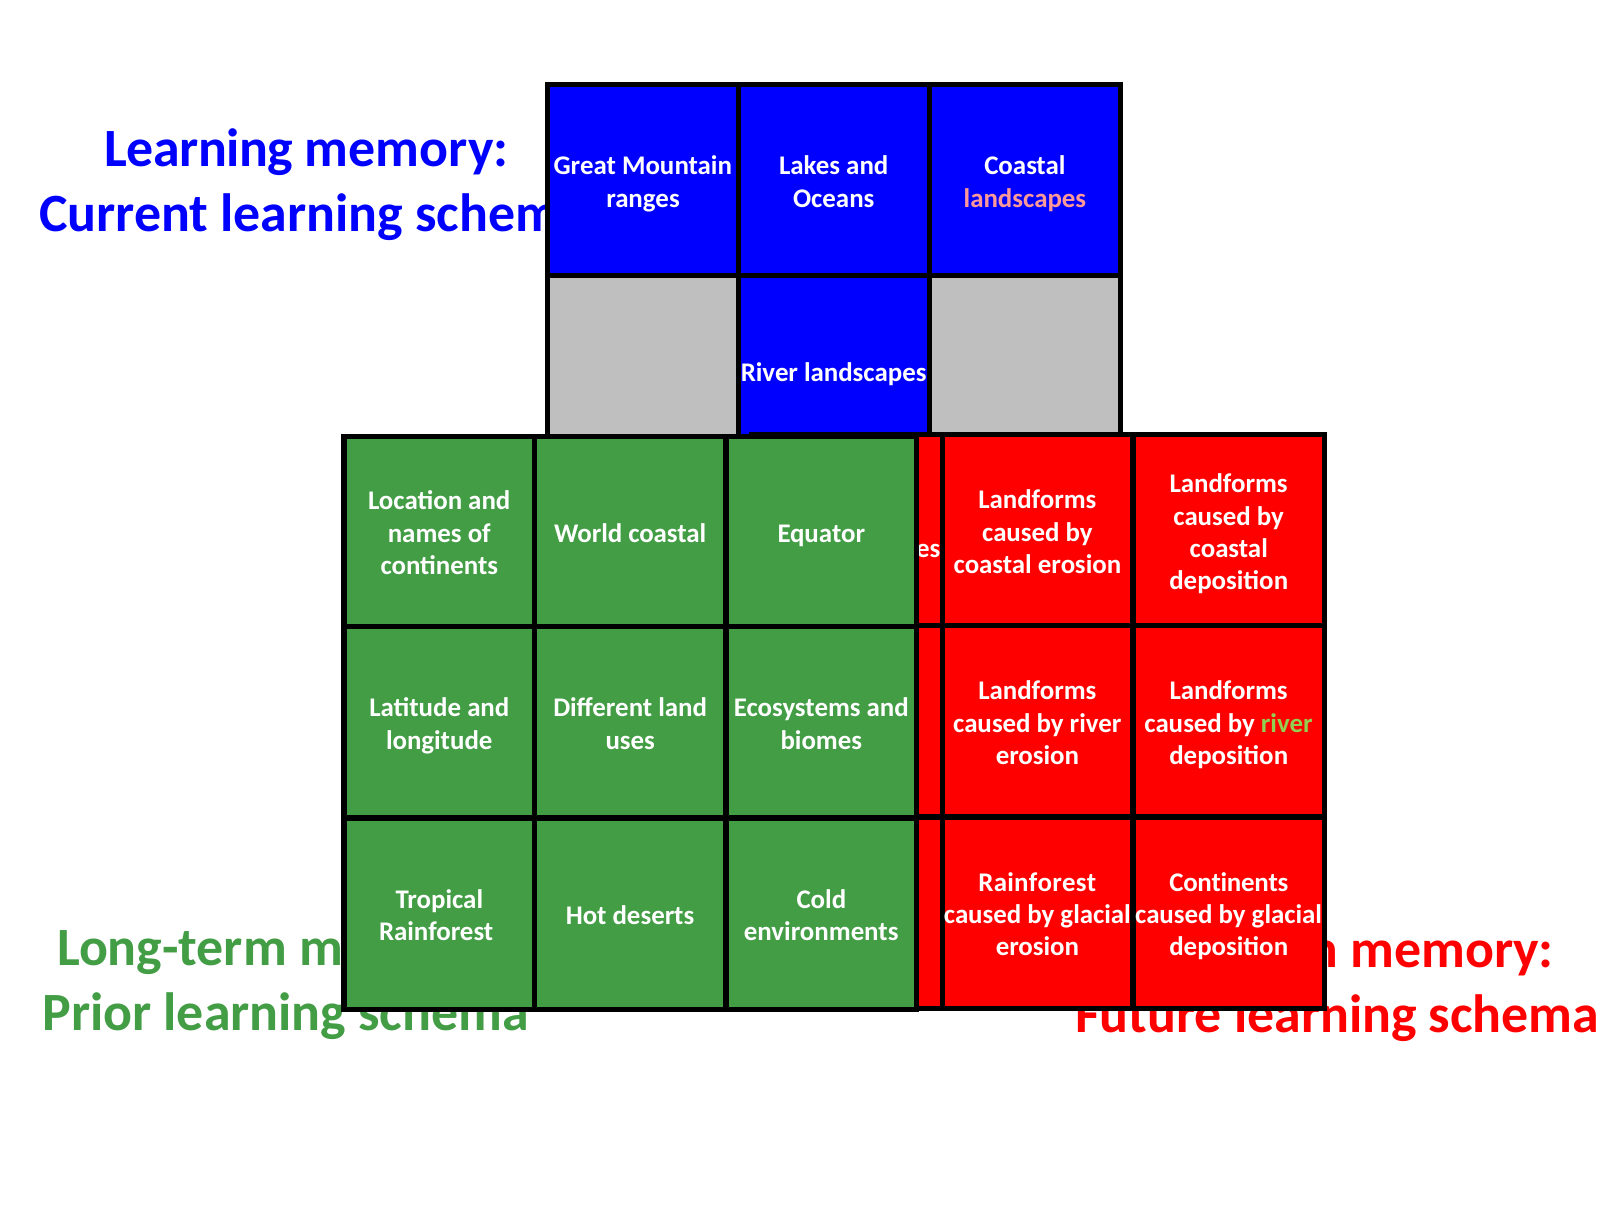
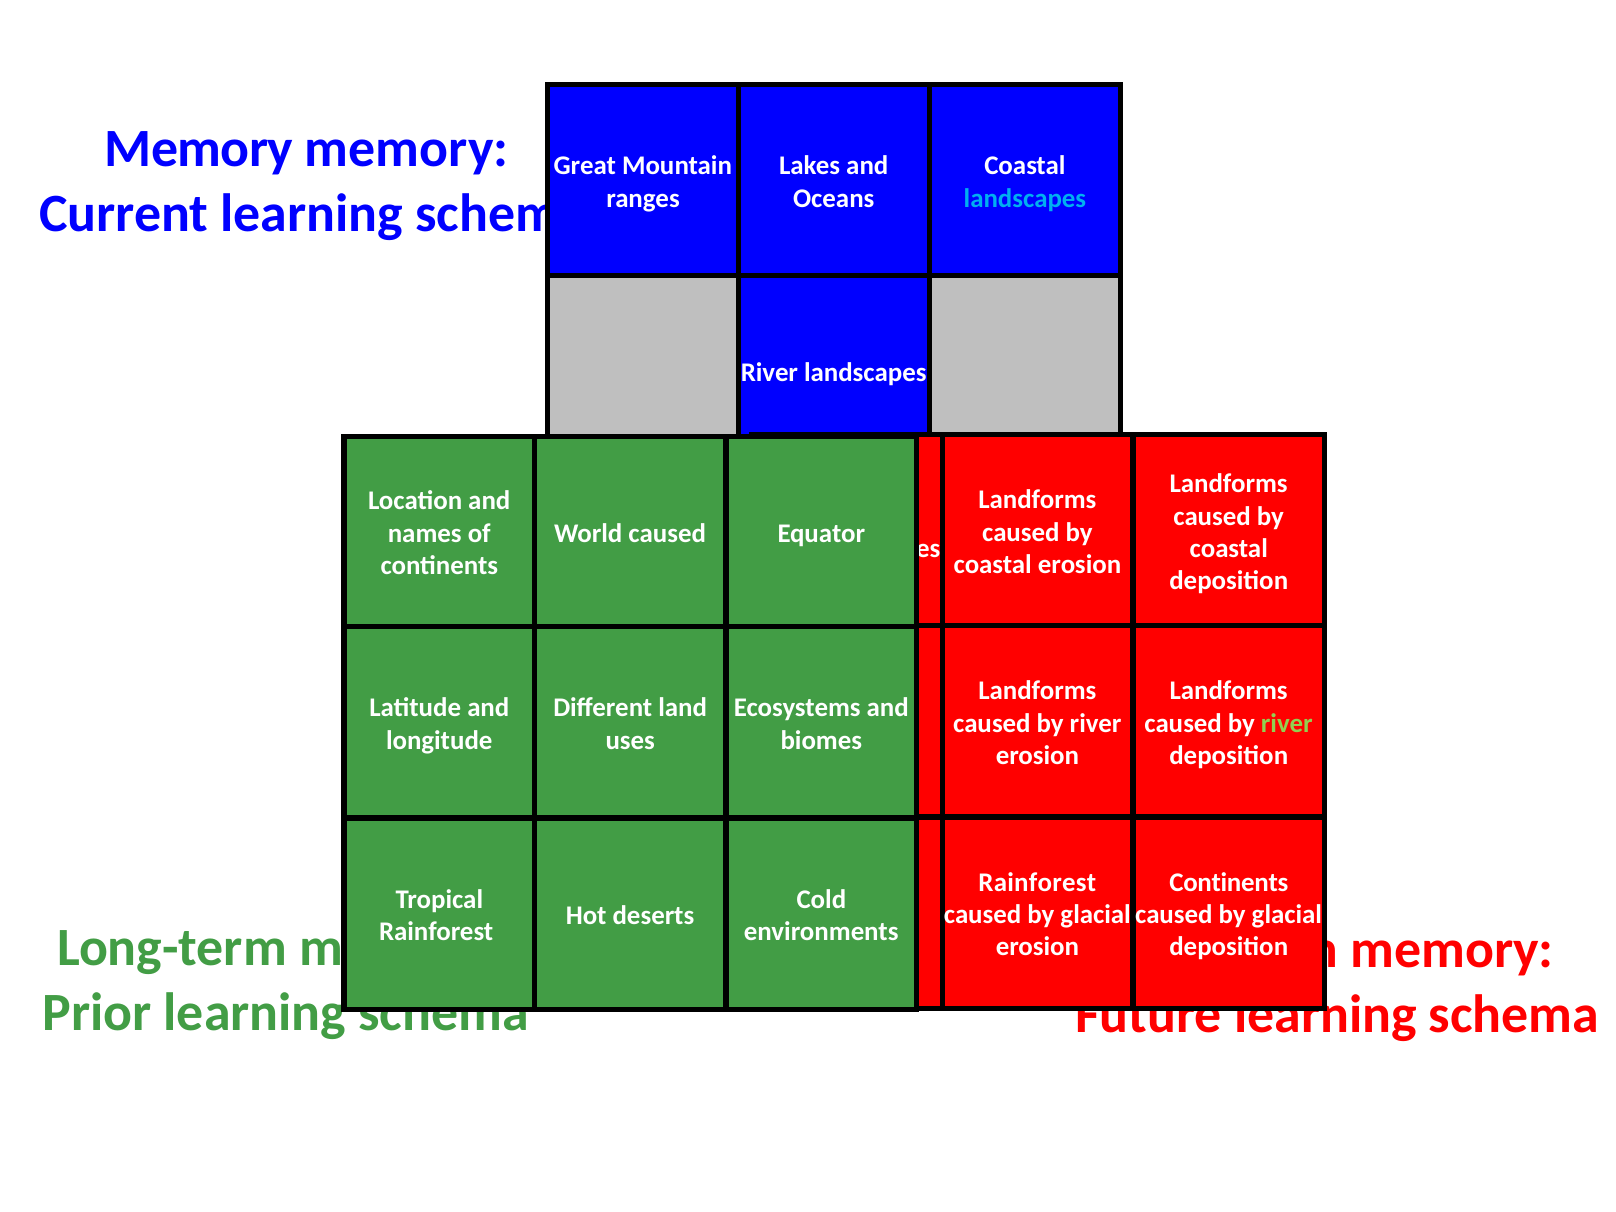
Learning at (199, 149): Learning -> Memory
landscapes at (1025, 198) colour: pink -> light blue
World coastal: coastal -> caused
